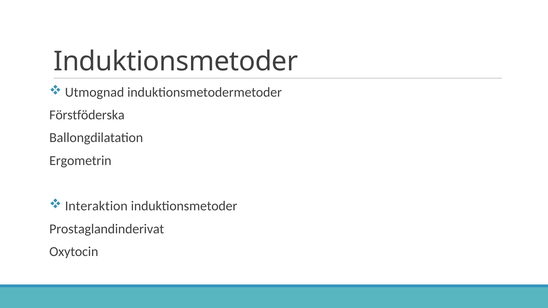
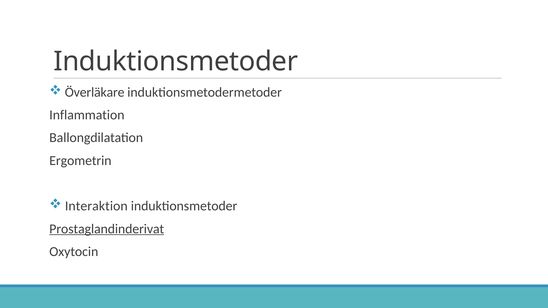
Utmognad: Utmognad -> Överläkare
Förstföderska: Förstföderska -> Inflammation
Prostaglandinderivat underline: none -> present
